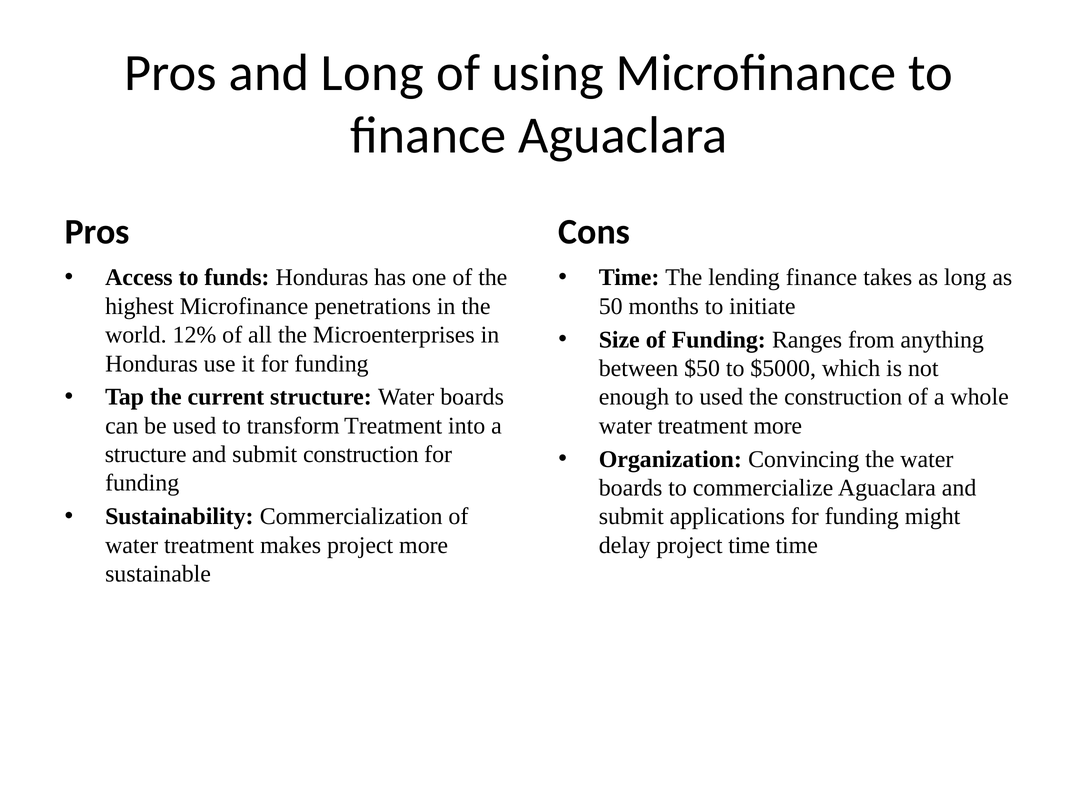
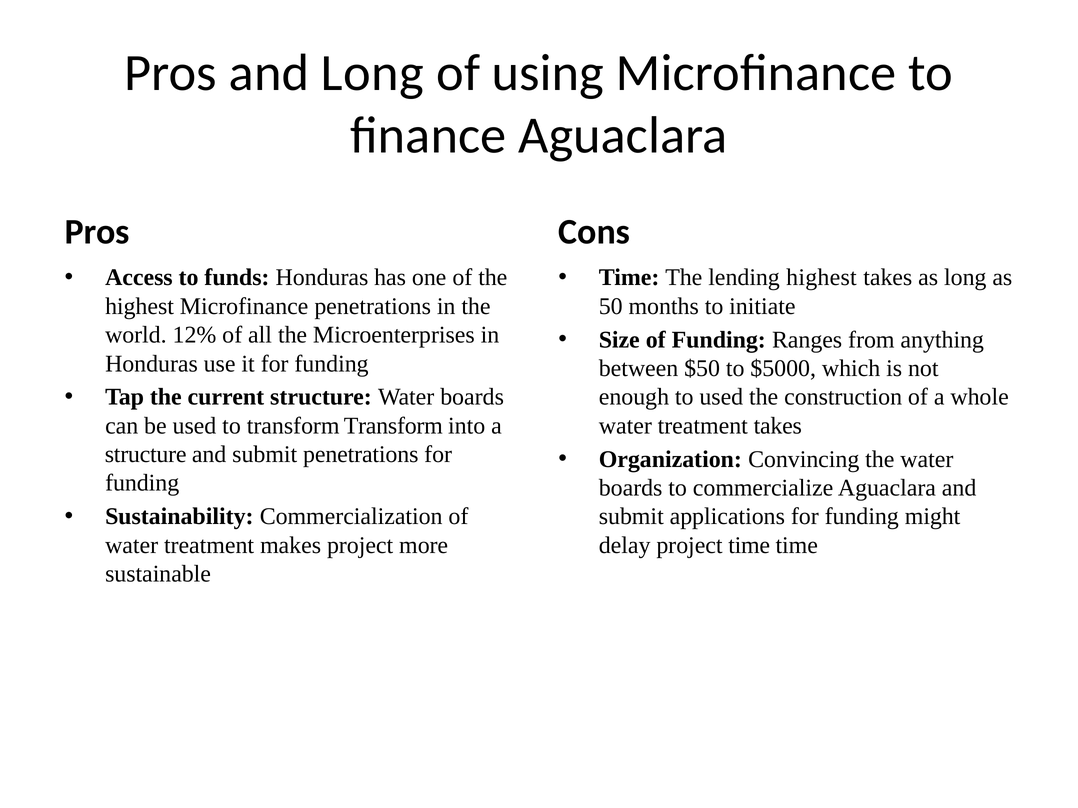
lending finance: finance -> highest
transform Treatment: Treatment -> Transform
treatment more: more -> takes
submit construction: construction -> penetrations
